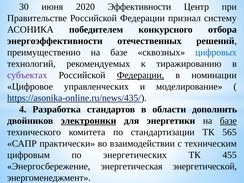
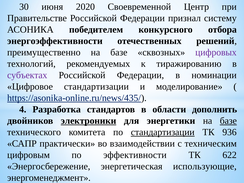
Эффективности: Эффективности -> Своевременной
цифровых colour: blue -> purple
Федерации at (140, 75) underline: present -> none
Цифровое управленческих: управленческих -> стандартизации
стандартизации at (163, 132) underline: none -> present
565: 565 -> 936
энергетических: энергетических -> эффективности
455: 455 -> 622
энергетической: энергетической -> использующие
